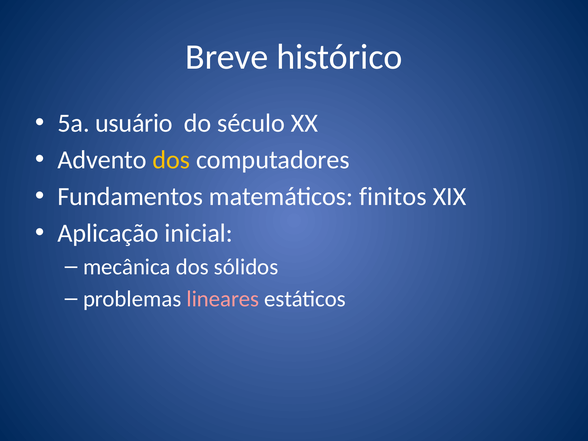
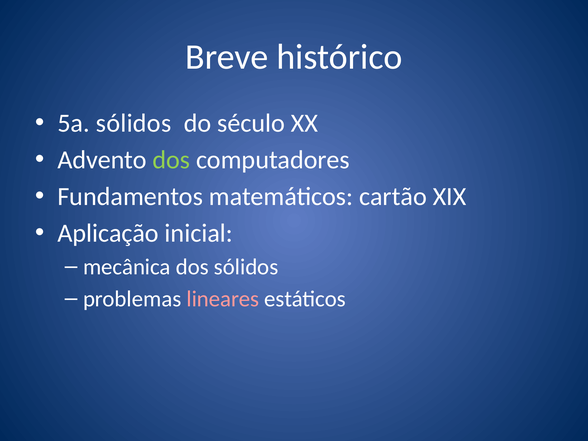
5a usuário: usuário -> sólidos
dos at (171, 160) colour: yellow -> light green
finitos: finitos -> cartão
